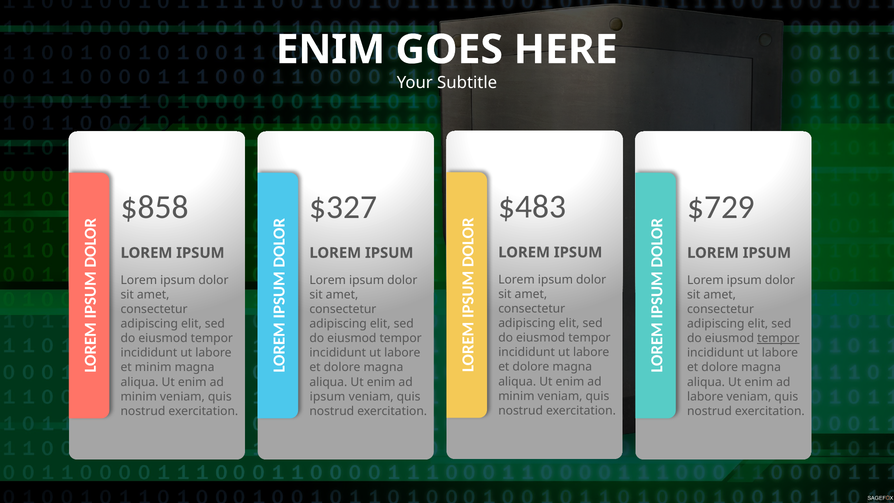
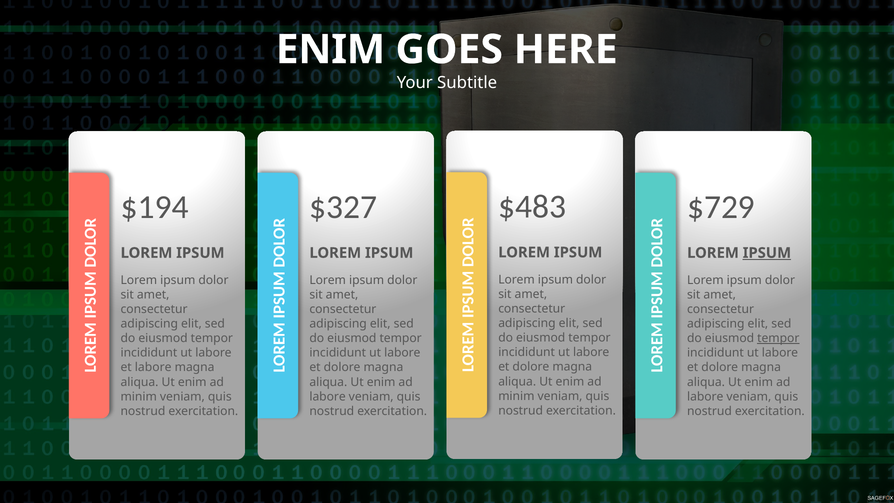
$858: $858 -> $194
IPSUM at (767, 253) underline: none -> present
et minim: minim -> labore
ipsum at (327, 396): ipsum -> labore
